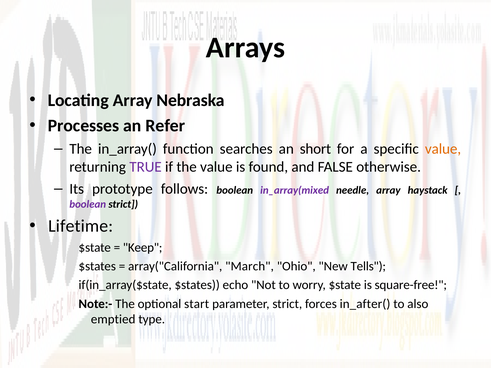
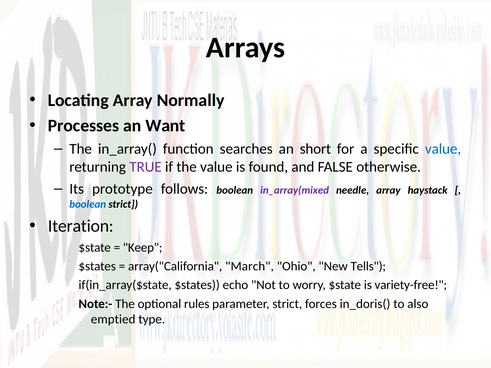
Nebraska: Nebraska -> Normally
Refer: Refer -> Want
value at (443, 149) colour: orange -> blue
boolean at (88, 204) colour: purple -> blue
Lifetime: Lifetime -> Iteration
square-free: square-free -> variety-free
start: start -> rules
in_after(: in_after( -> in_doris(
